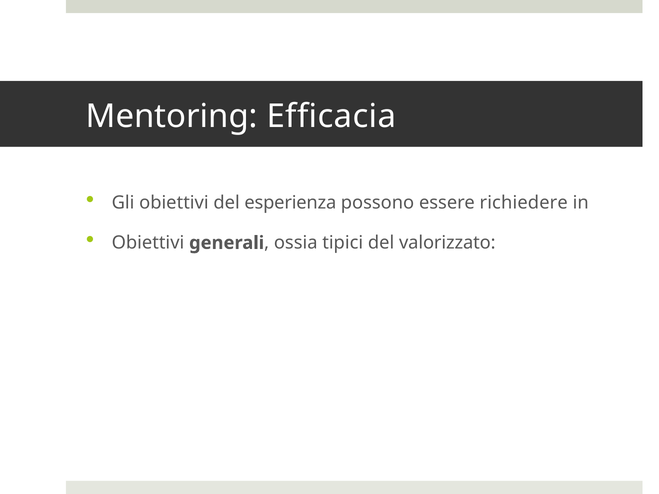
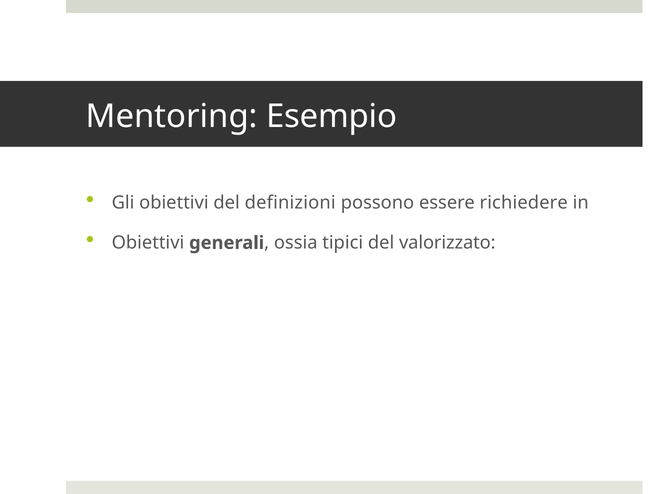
Efficacia: Efficacia -> Esempio
esperienza: esperienza -> definizioni
